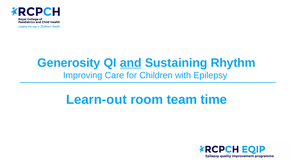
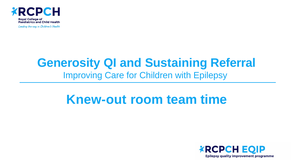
and underline: present -> none
Rhythm: Rhythm -> Referral
Learn-out: Learn-out -> Knew-out
